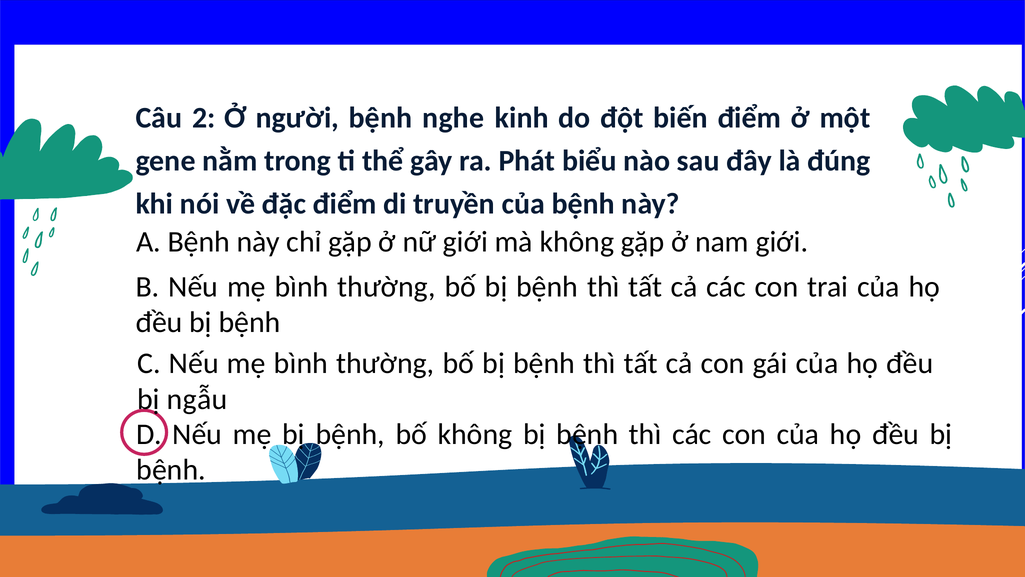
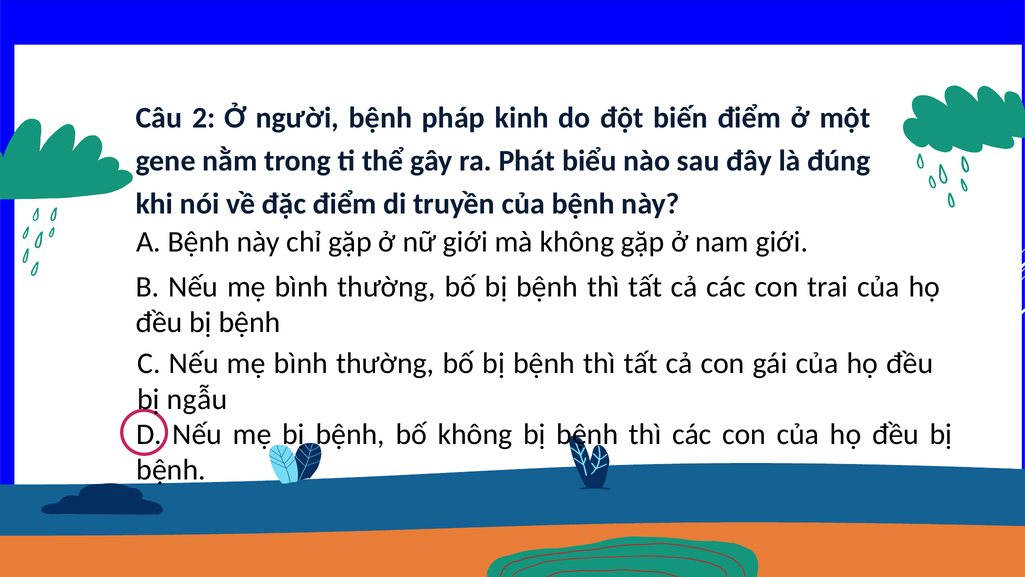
nghe: nghe -> pháp
